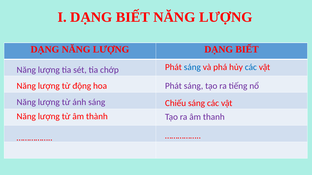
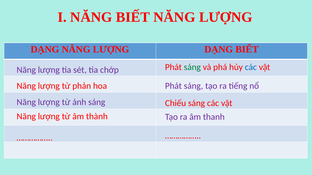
I DẠNG: DẠNG -> NĂNG
sáng at (192, 67) colour: blue -> green
động: động -> phản
